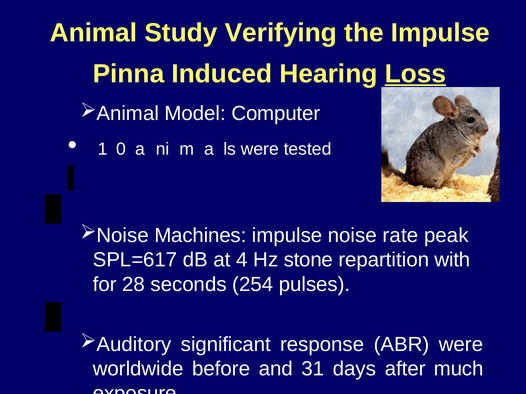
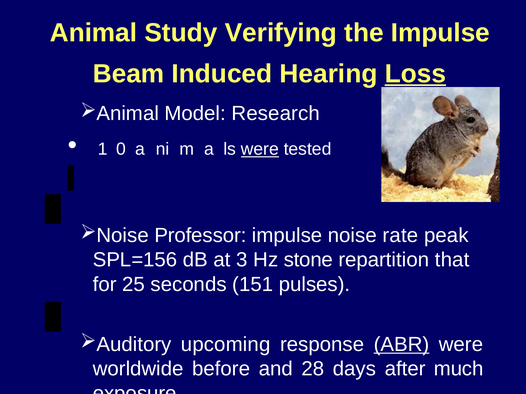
Pinna: Pinna -> Beam
Computer: Computer -> Research
were at (260, 149) underline: none -> present
Machines: Machines -> Professor
SPL=617: SPL=617 -> SPL=156
4: 4 -> 3
with: with -> that
28: 28 -> 25
254: 254 -> 151
significant: significant -> upcoming
ABR underline: none -> present
31: 31 -> 28
